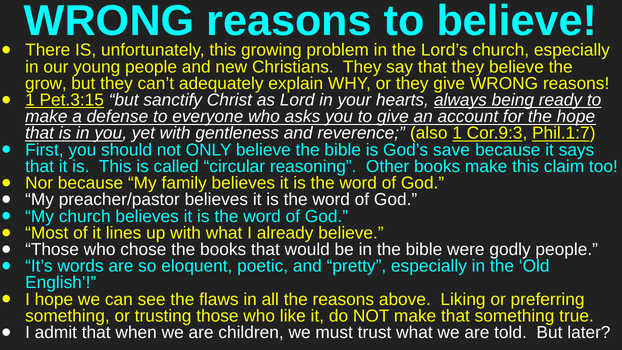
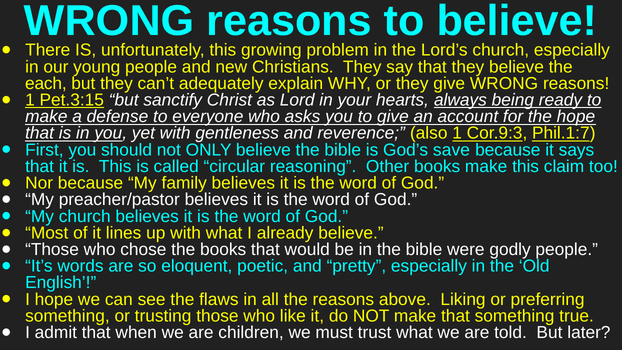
grow: grow -> each
